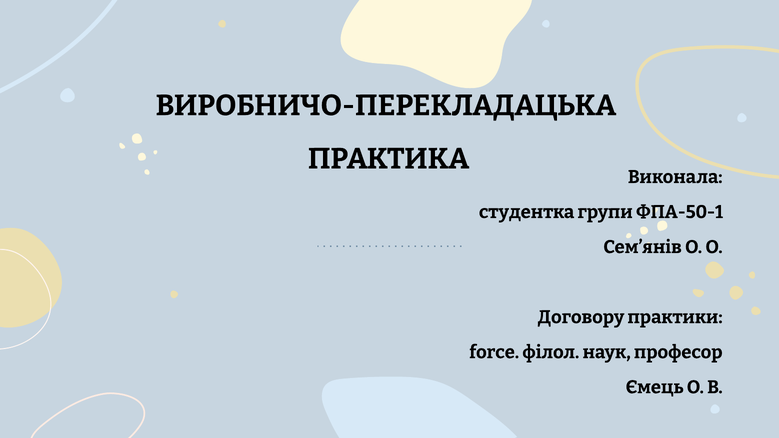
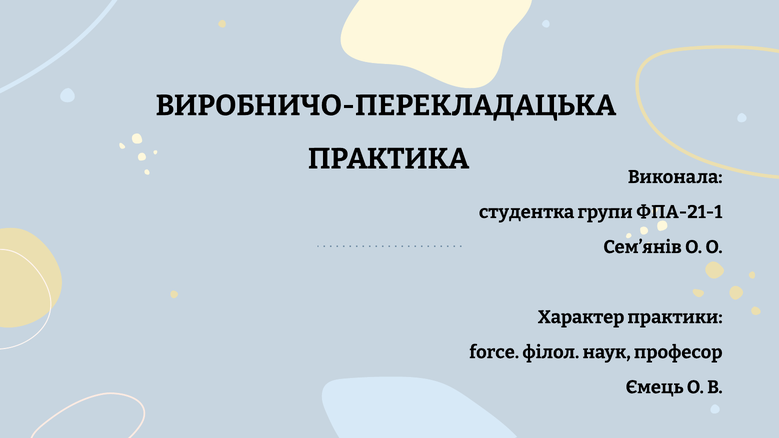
ФПА-50-1: ФПА-50-1 -> ФПА-21-1
Договору: Договору -> Характер
